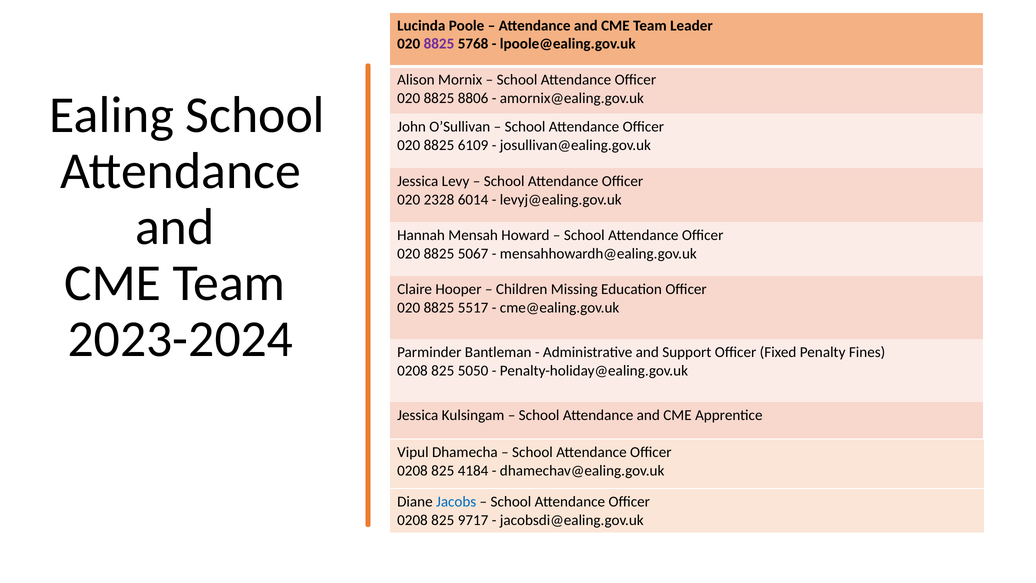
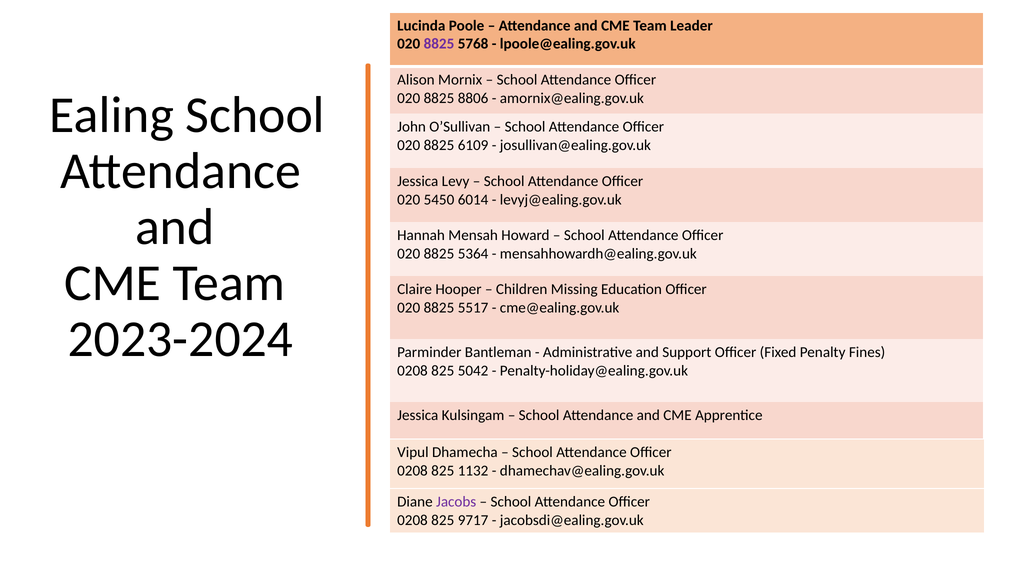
2328: 2328 -> 5450
5067: 5067 -> 5364
5050: 5050 -> 5042
4184: 4184 -> 1132
Jacobs colour: blue -> purple
